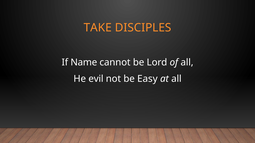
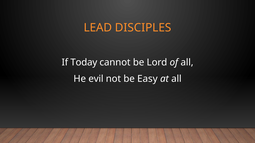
TAKE: TAKE -> LEAD
Name: Name -> Today
